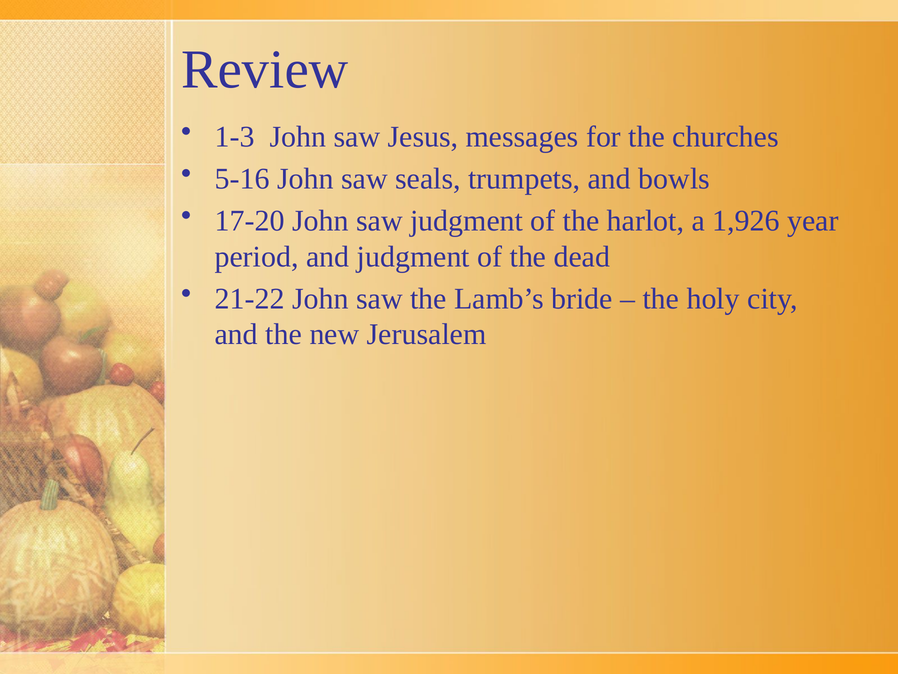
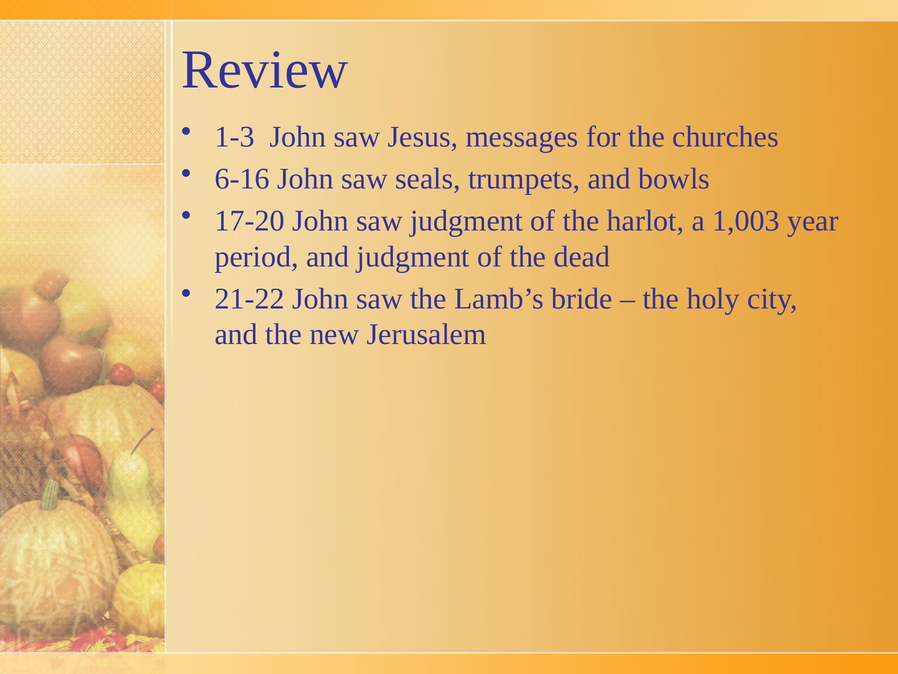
5-16: 5-16 -> 6-16
1,926: 1,926 -> 1,003
